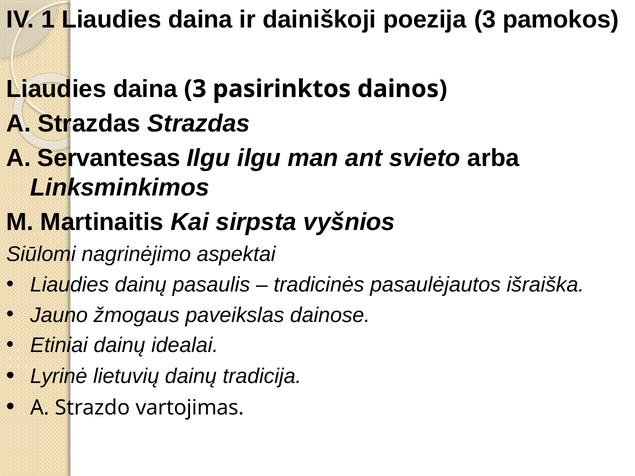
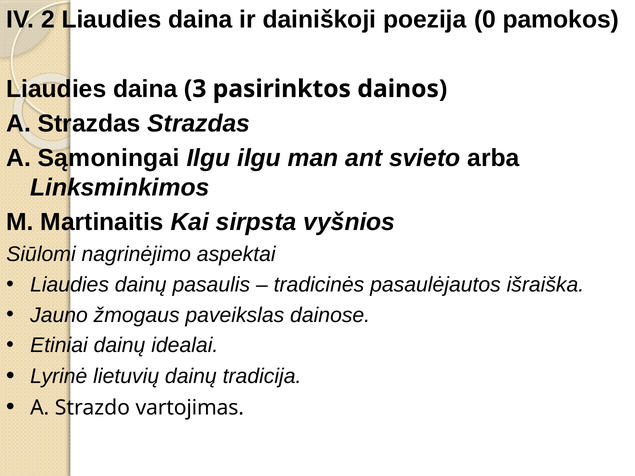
1: 1 -> 2
poezija 3: 3 -> 0
Servantesas: Servantesas -> Sąmoningai
